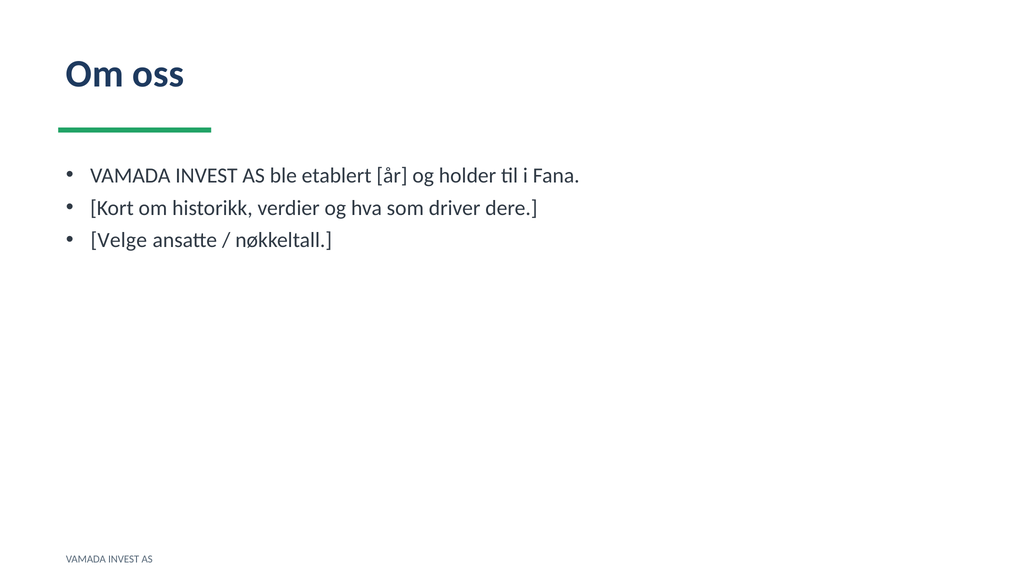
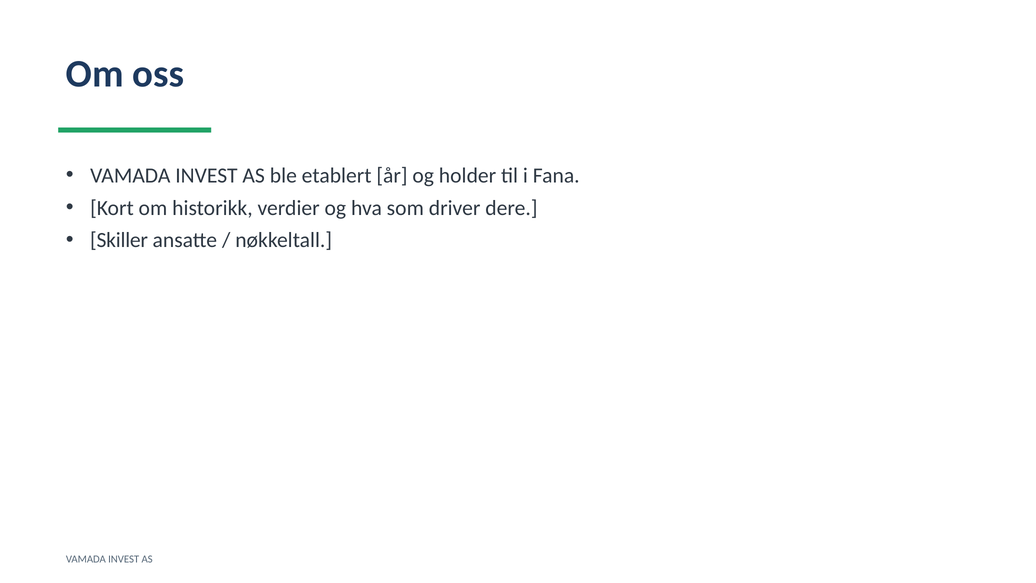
Velge: Velge -> Skiller
